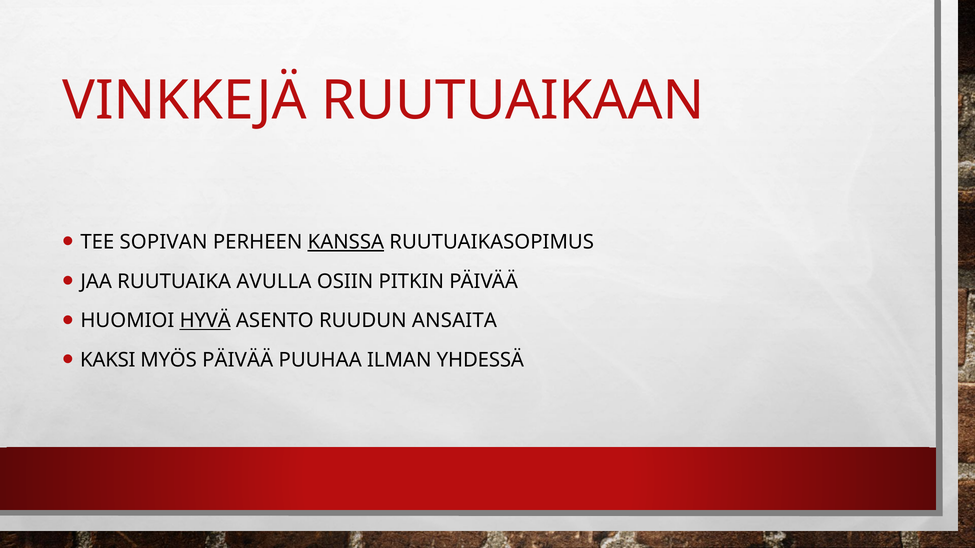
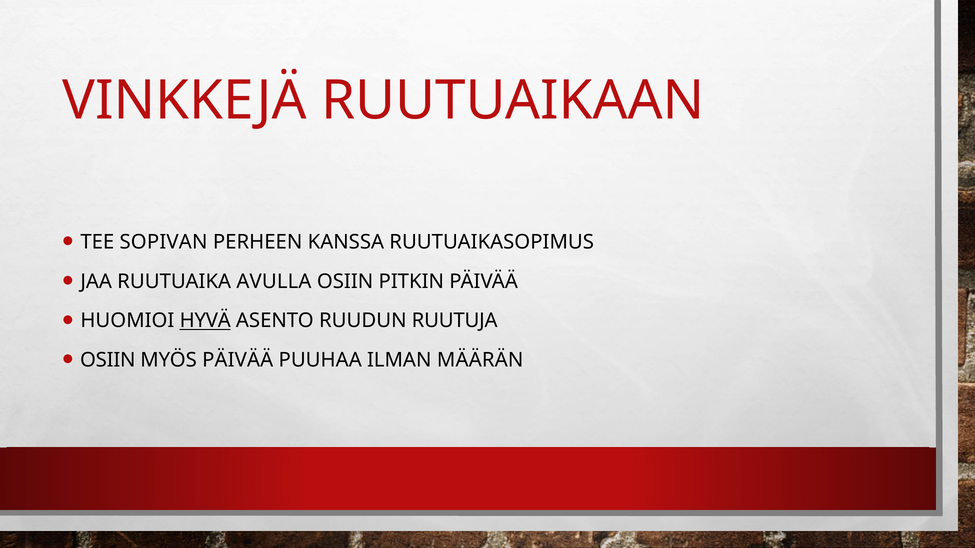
KANSSA underline: present -> none
ANSAITA: ANSAITA -> RUUTUJA
KAKSI at (108, 360): KAKSI -> OSIIN
YHDESSÄ: YHDESSÄ -> MÄÄRÄN
